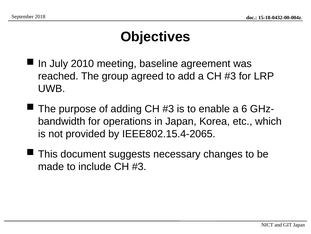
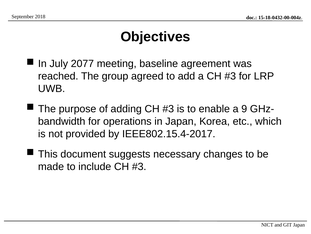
2010: 2010 -> 2077
6: 6 -> 9
IEEE802.15.4-2065: IEEE802.15.4-2065 -> IEEE802.15.4-2017
